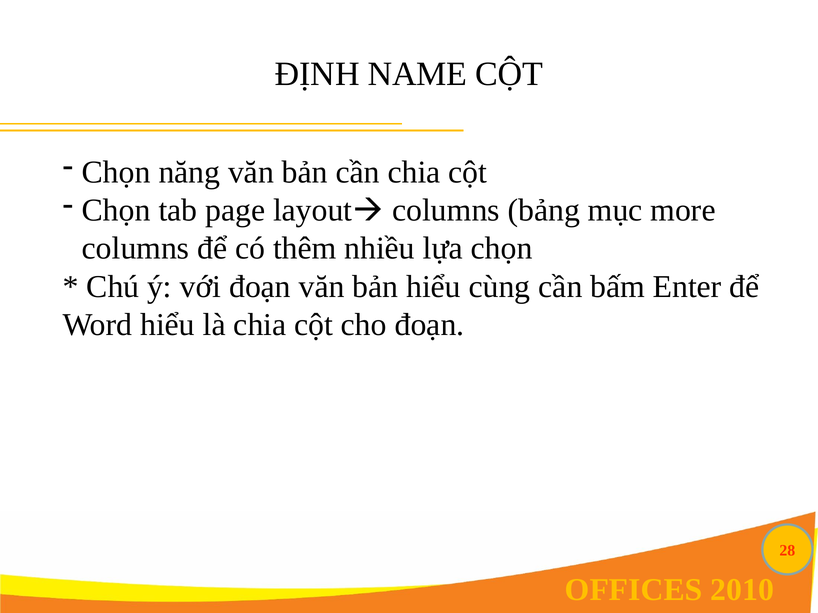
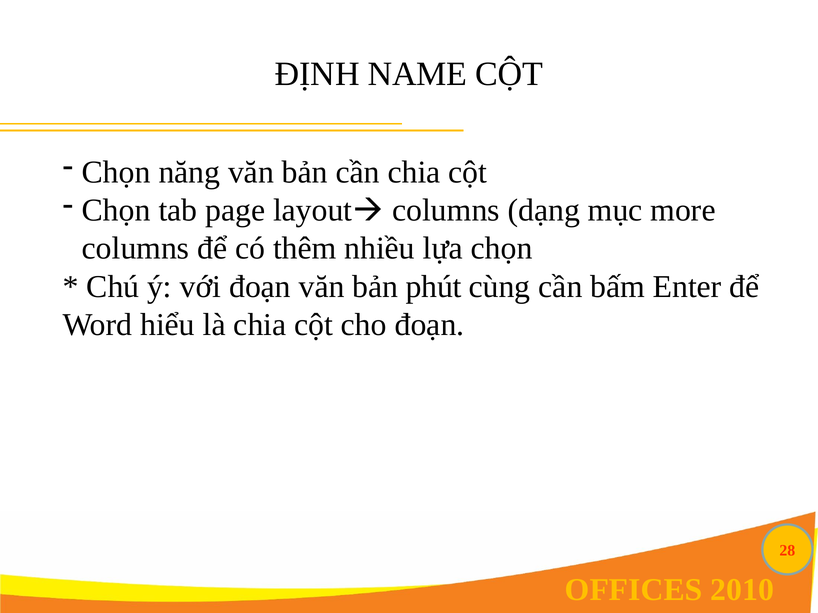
bảng: bảng -> dạng
bản hiểu: hiểu -> phút
